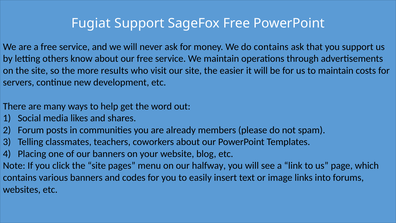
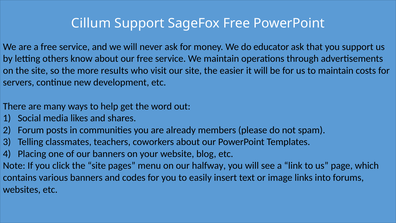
Fugiat: Fugiat -> Cillum
do contains: contains -> educator
